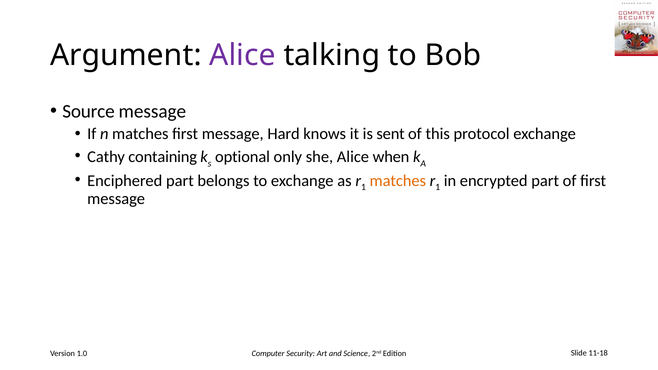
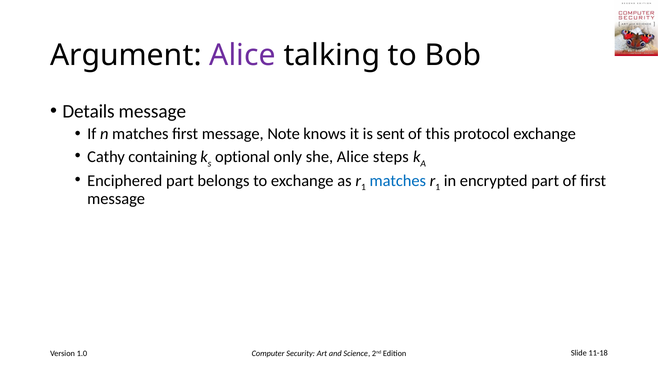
Source: Source -> Details
Hard: Hard -> Note
when: when -> steps
matches at (398, 181) colour: orange -> blue
